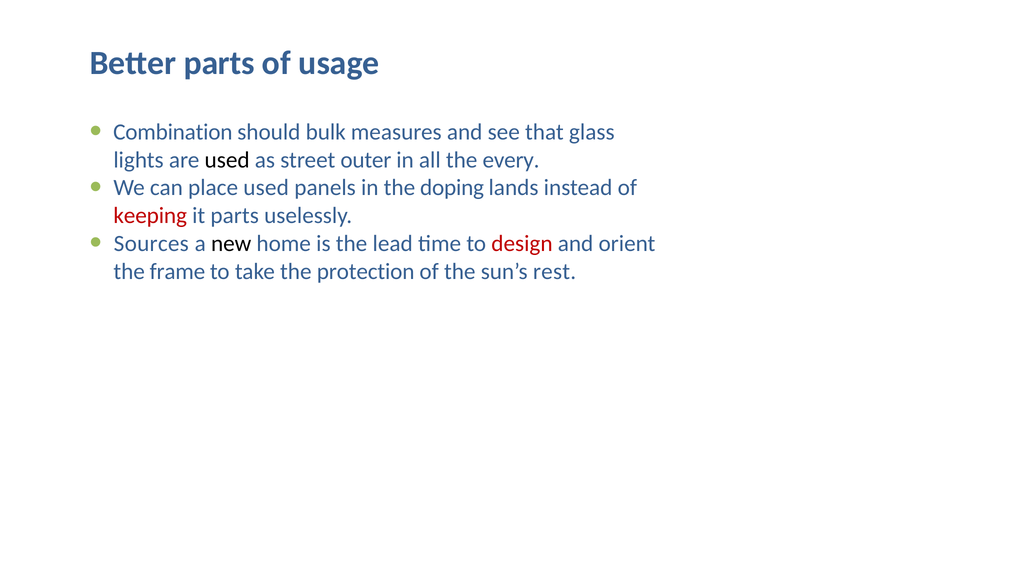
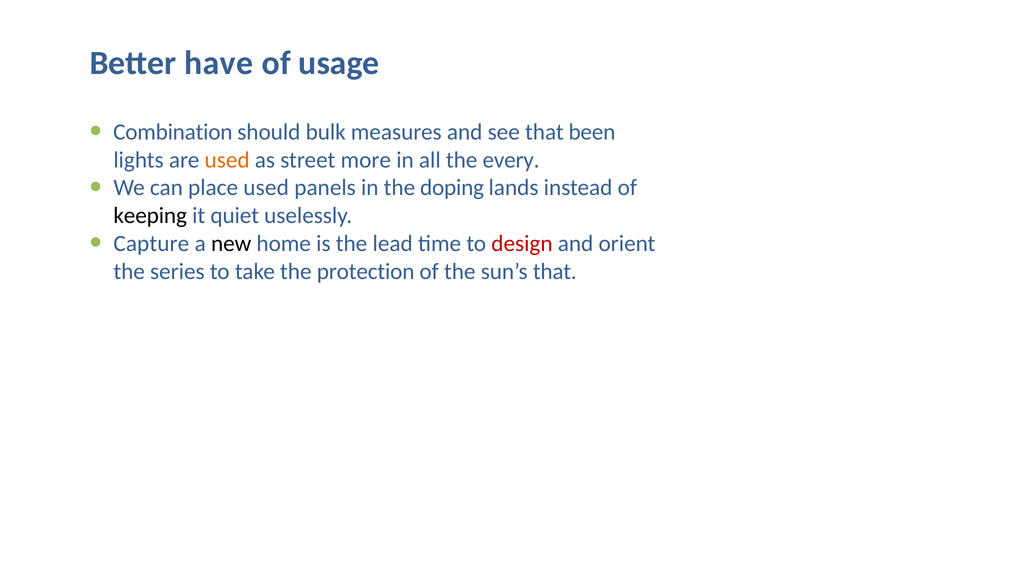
Better parts: parts -> have
glass: glass -> been
used at (227, 160) colour: black -> orange
outer: outer -> more
keeping colour: red -> black
it parts: parts -> quiet
Sources: Sources -> Capture
frame: frame -> series
sun’s rest: rest -> that
